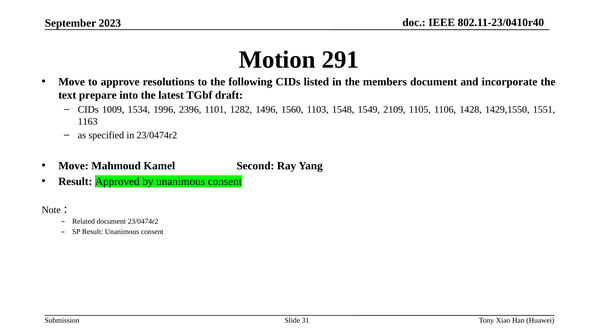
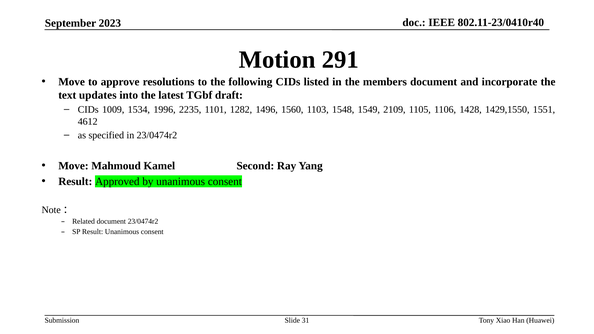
prepare: prepare -> updates
2396: 2396 -> 2235
1163: 1163 -> 4612
